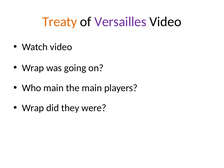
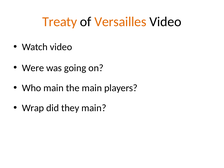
Versailles colour: purple -> orange
Wrap at (33, 68): Wrap -> Were
they were: were -> main
